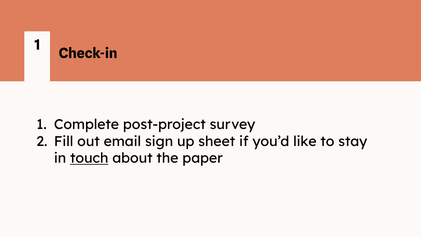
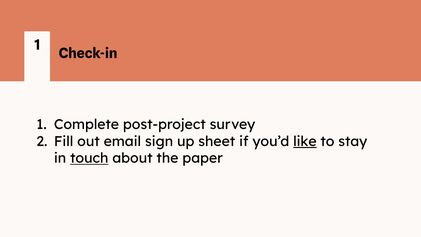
like underline: none -> present
